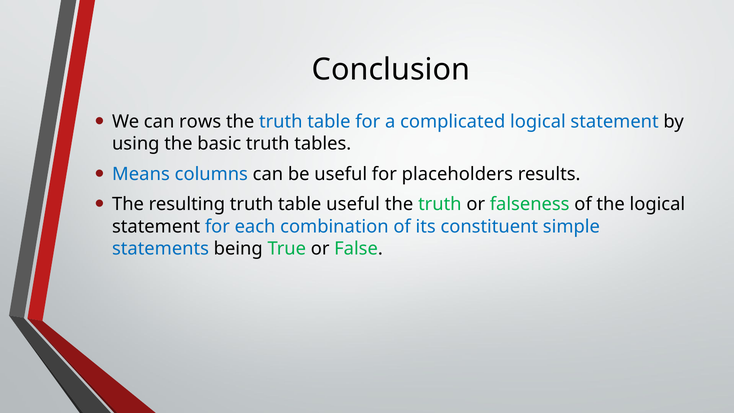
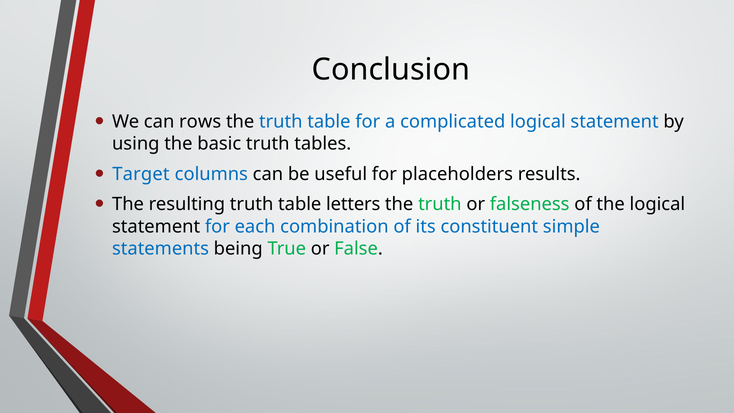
Means: Means -> Target
table useful: useful -> letters
